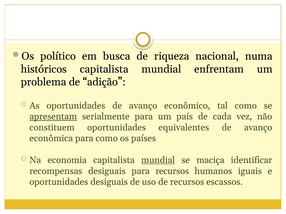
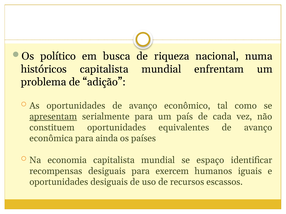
para como: como -> ainda
mundial at (158, 160) underline: present -> none
maciça: maciça -> espaço
para recursos: recursos -> exercem
